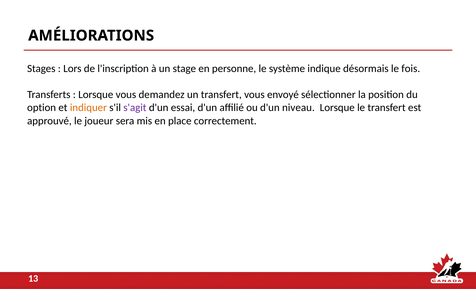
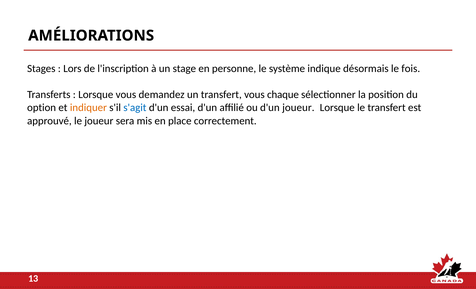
envoyé: envoyé -> chaque
s'agit colour: purple -> blue
d'un niveau: niveau -> joueur
